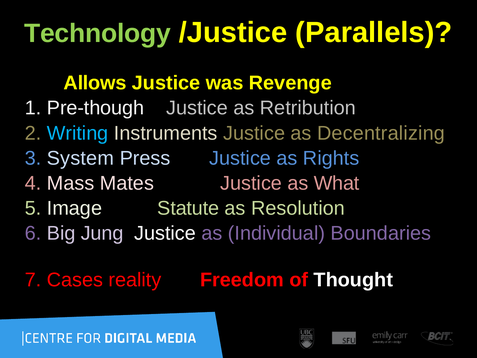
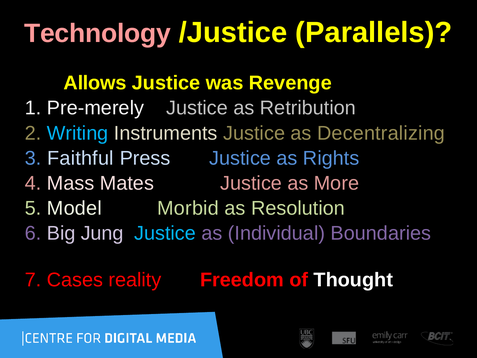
Technology colour: light green -> pink
Pre-though: Pre-though -> Pre-merely
System: System -> Faithful
What: What -> More
Image: Image -> Model
Statute: Statute -> Morbid
Justice at (165, 233) colour: white -> light blue
